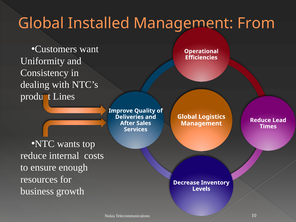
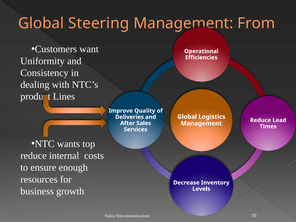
Installed: Installed -> Steering
